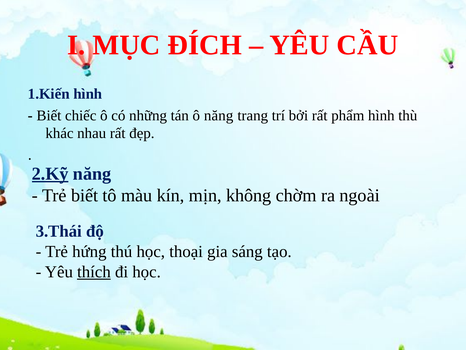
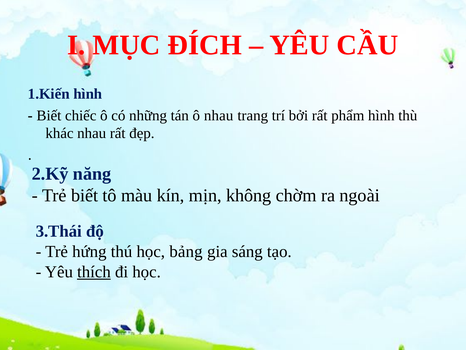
ô năng: năng -> nhau
2.Kỹ underline: present -> none
thoại: thoại -> bảng
